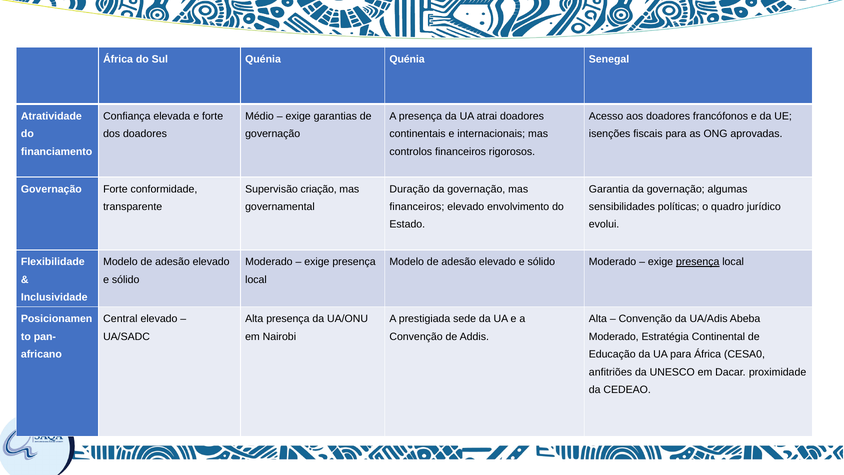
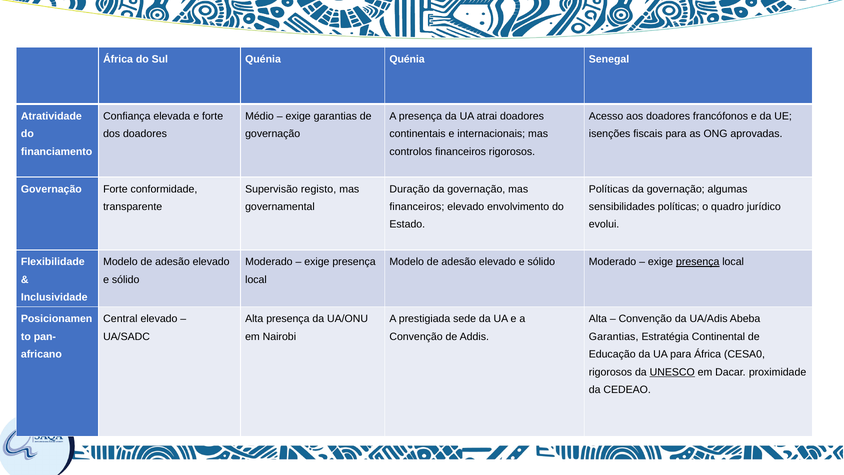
criação: criação -> registo
Garantia at (609, 189): Garantia -> Políticas
Moderado at (614, 336): Moderado -> Garantias
anfitriões at (610, 372): anfitriões -> rigorosos
UNESCO underline: none -> present
